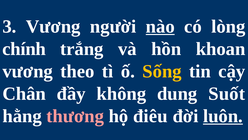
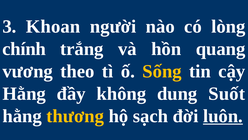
3 Vương: Vương -> Khoan
nào underline: present -> none
khoan: khoan -> quang
Chân at (24, 93): Chân -> Hằng
thương colour: pink -> yellow
điêu: điêu -> sạch
